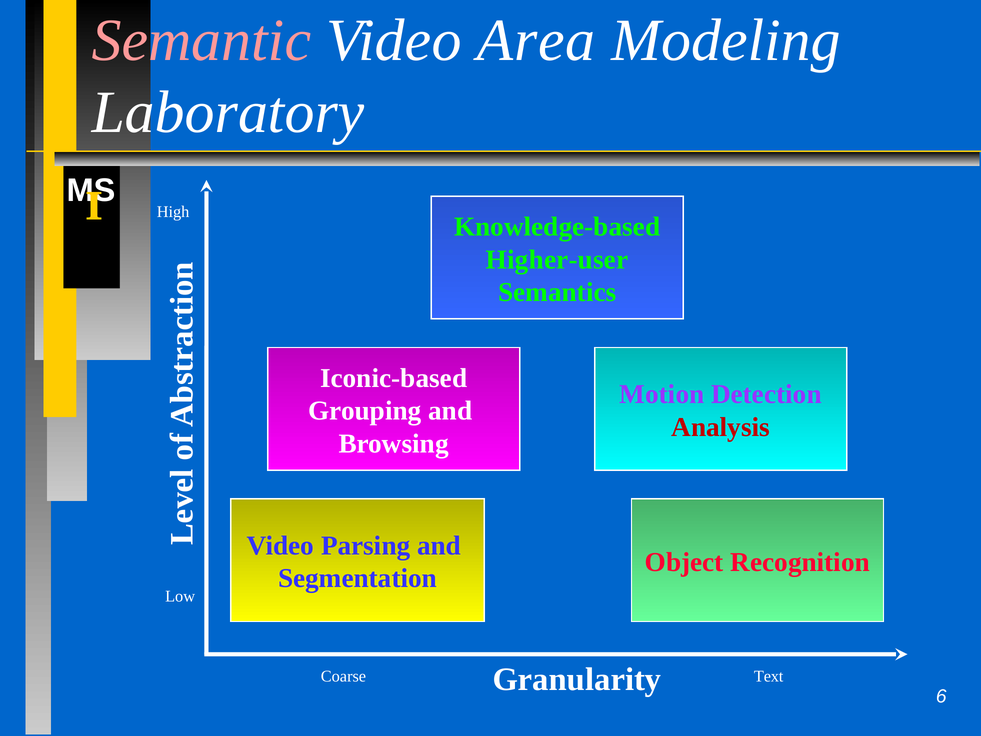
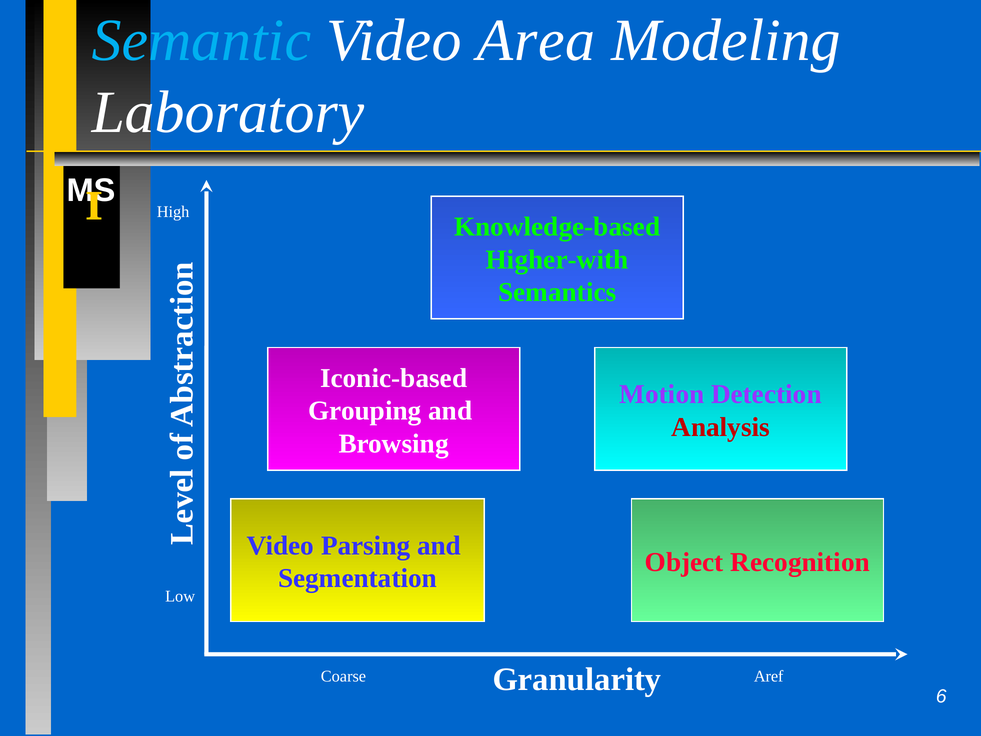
Semantic colour: pink -> light blue
Higher-user: Higher-user -> Higher-with
Text: Text -> Aref
